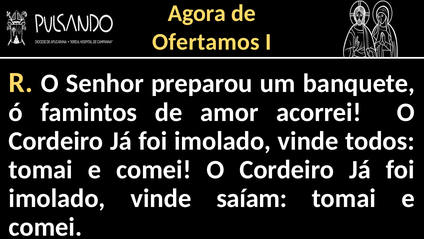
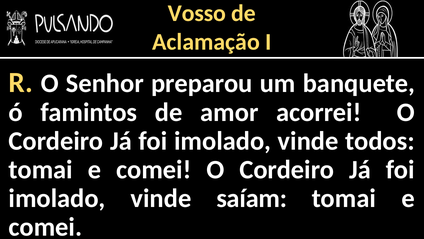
Agora: Agora -> Vosso
Ofertamos: Ofertamos -> Aclamação
